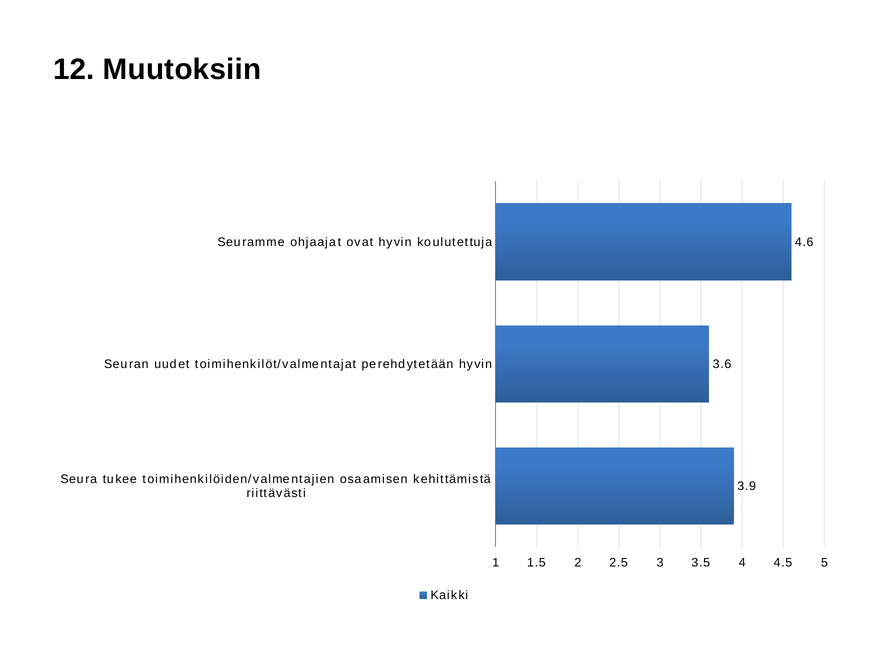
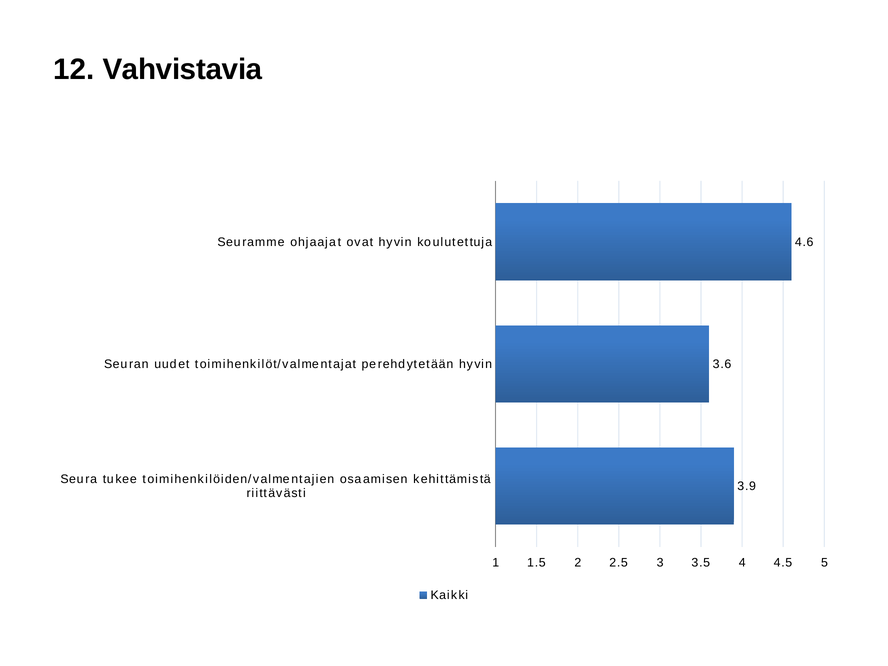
Muutoksiin: Muutoksiin -> Vahvistavia
